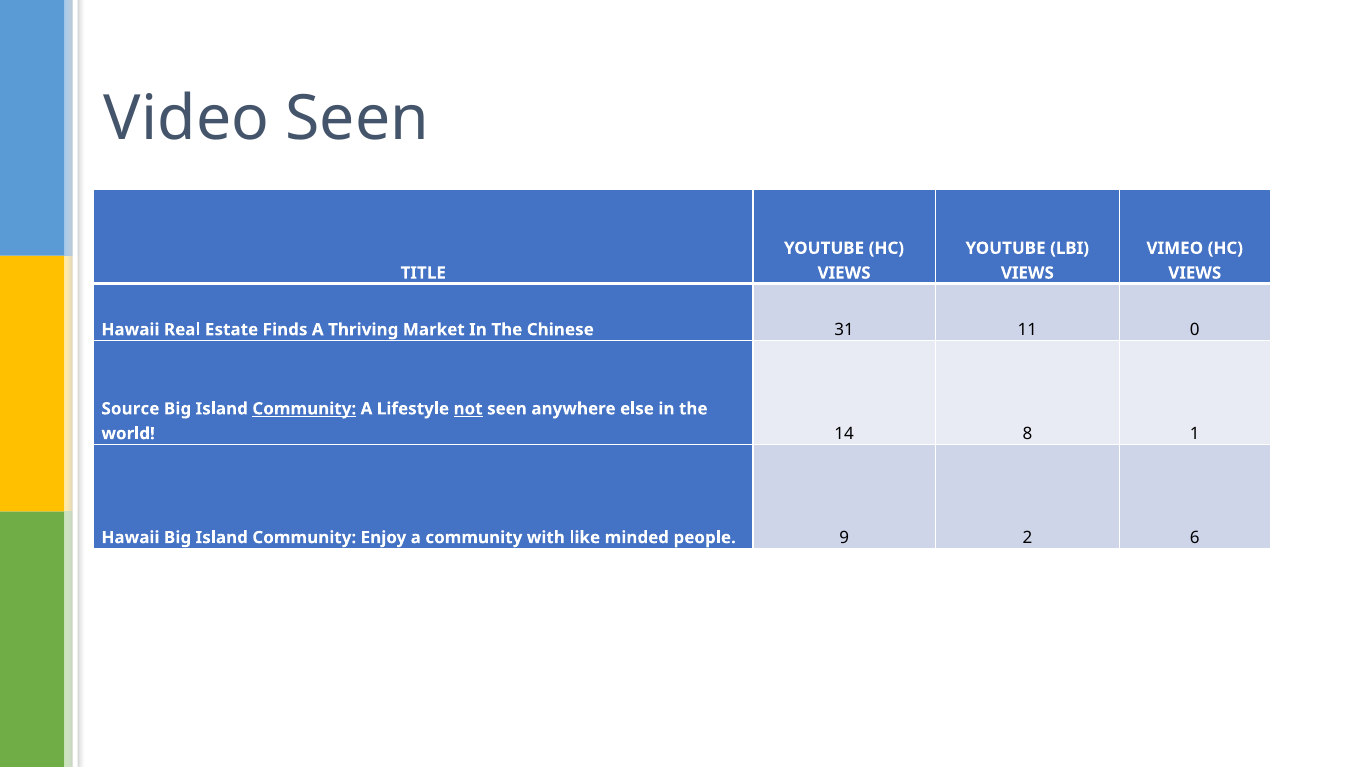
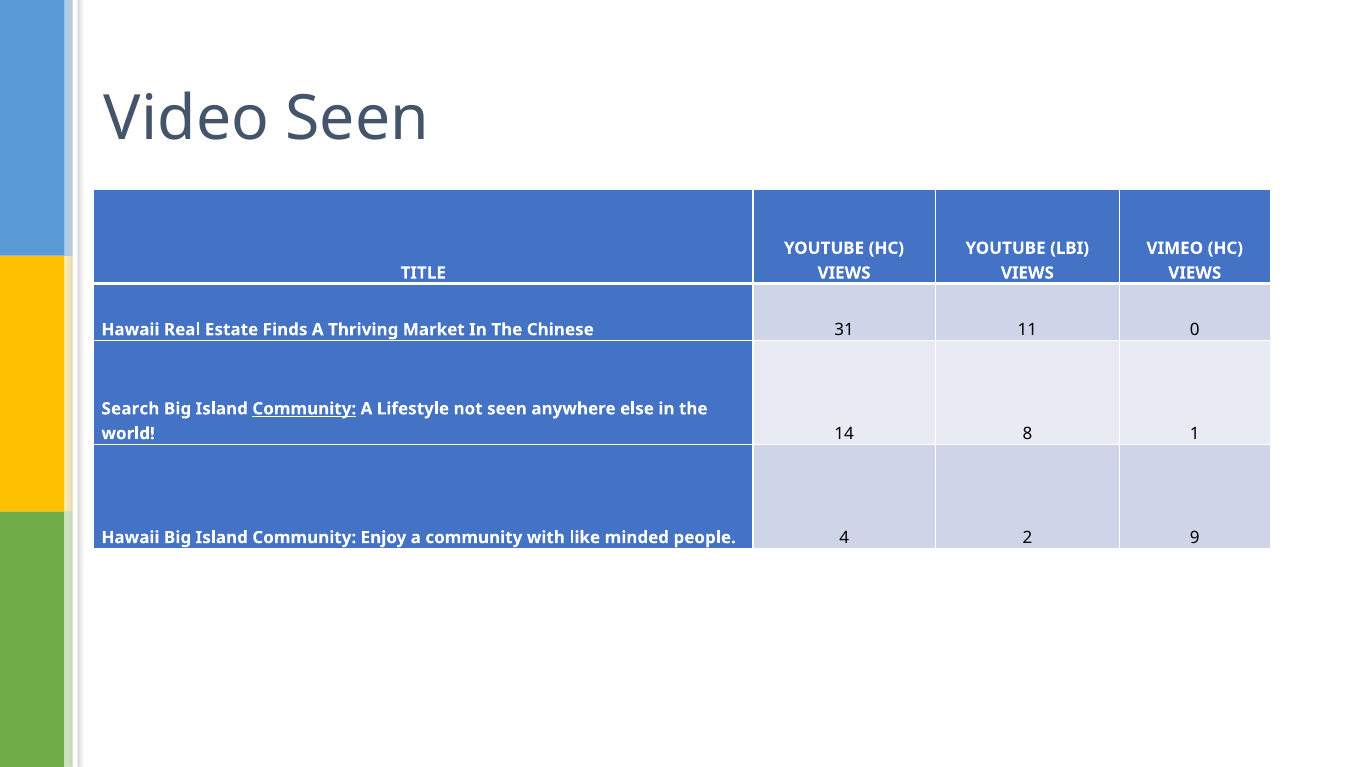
Source: Source -> Search
not underline: present -> none
9: 9 -> 4
6: 6 -> 9
